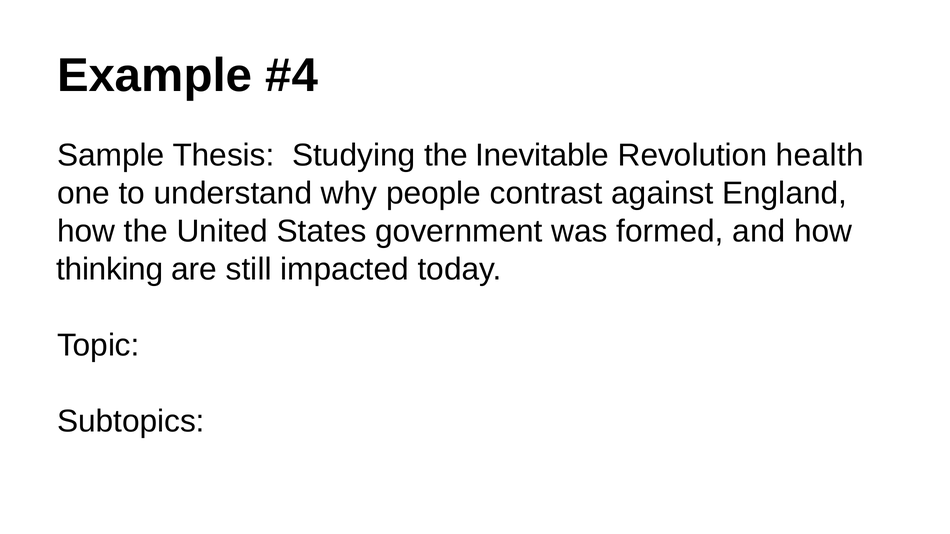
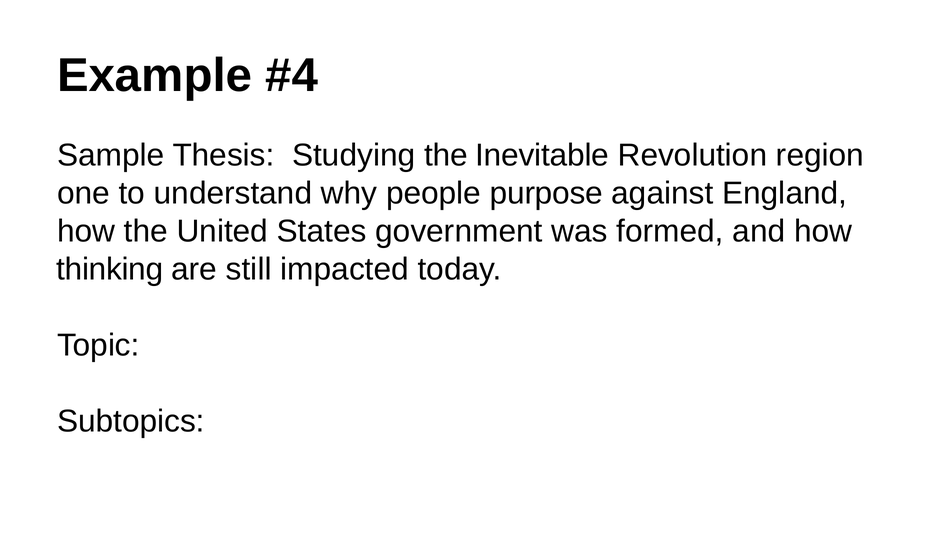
health: health -> region
contrast: contrast -> purpose
